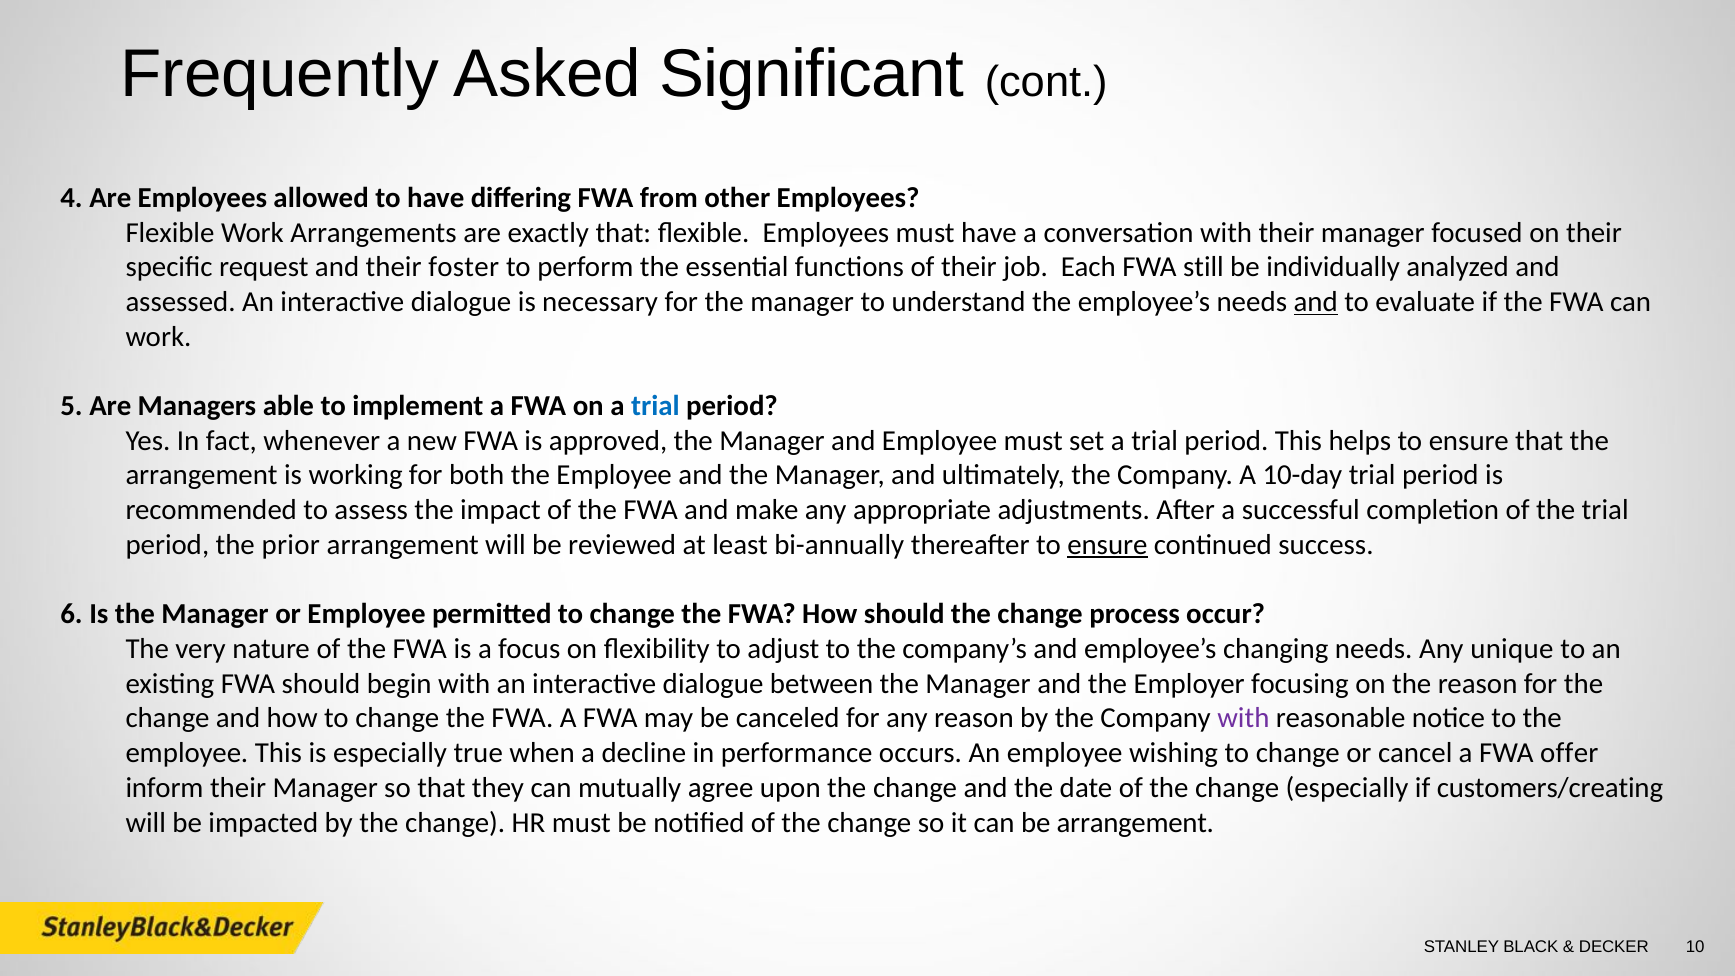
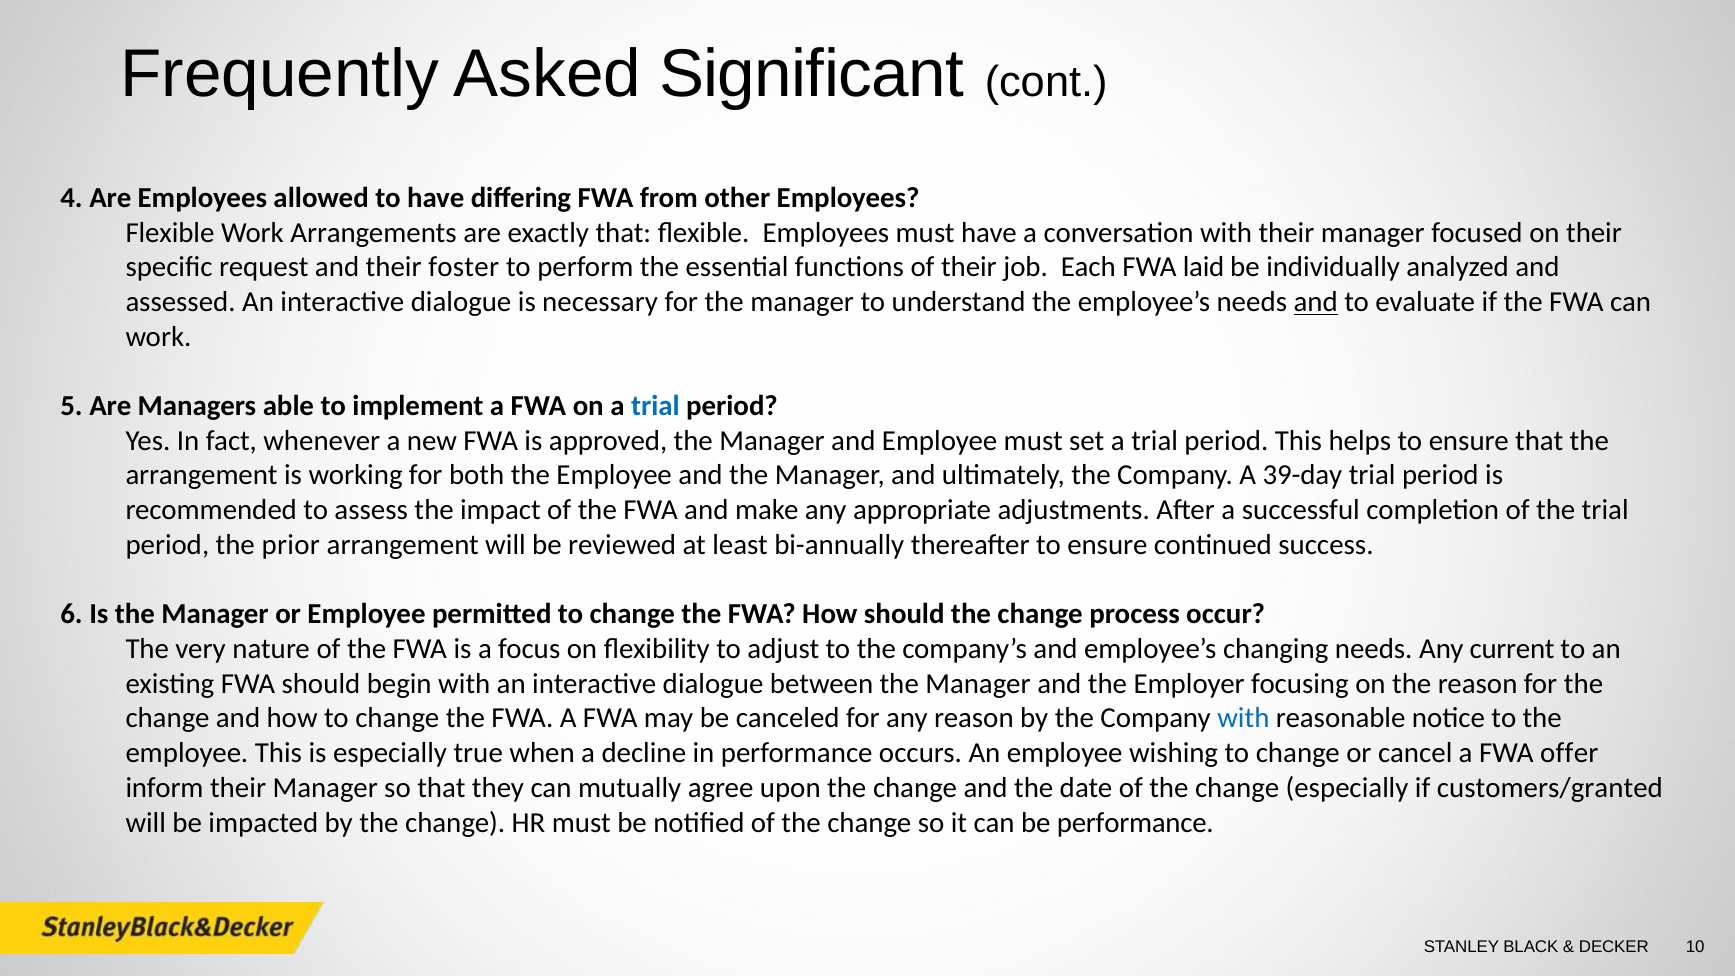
still: still -> laid
10-day: 10-day -> 39-day
ensure at (1107, 545) underline: present -> none
unique: unique -> current
with at (1243, 718) colour: purple -> blue
customers/creating: customers/creating -> customers/granted
be arrangement: arrangement -> performance
